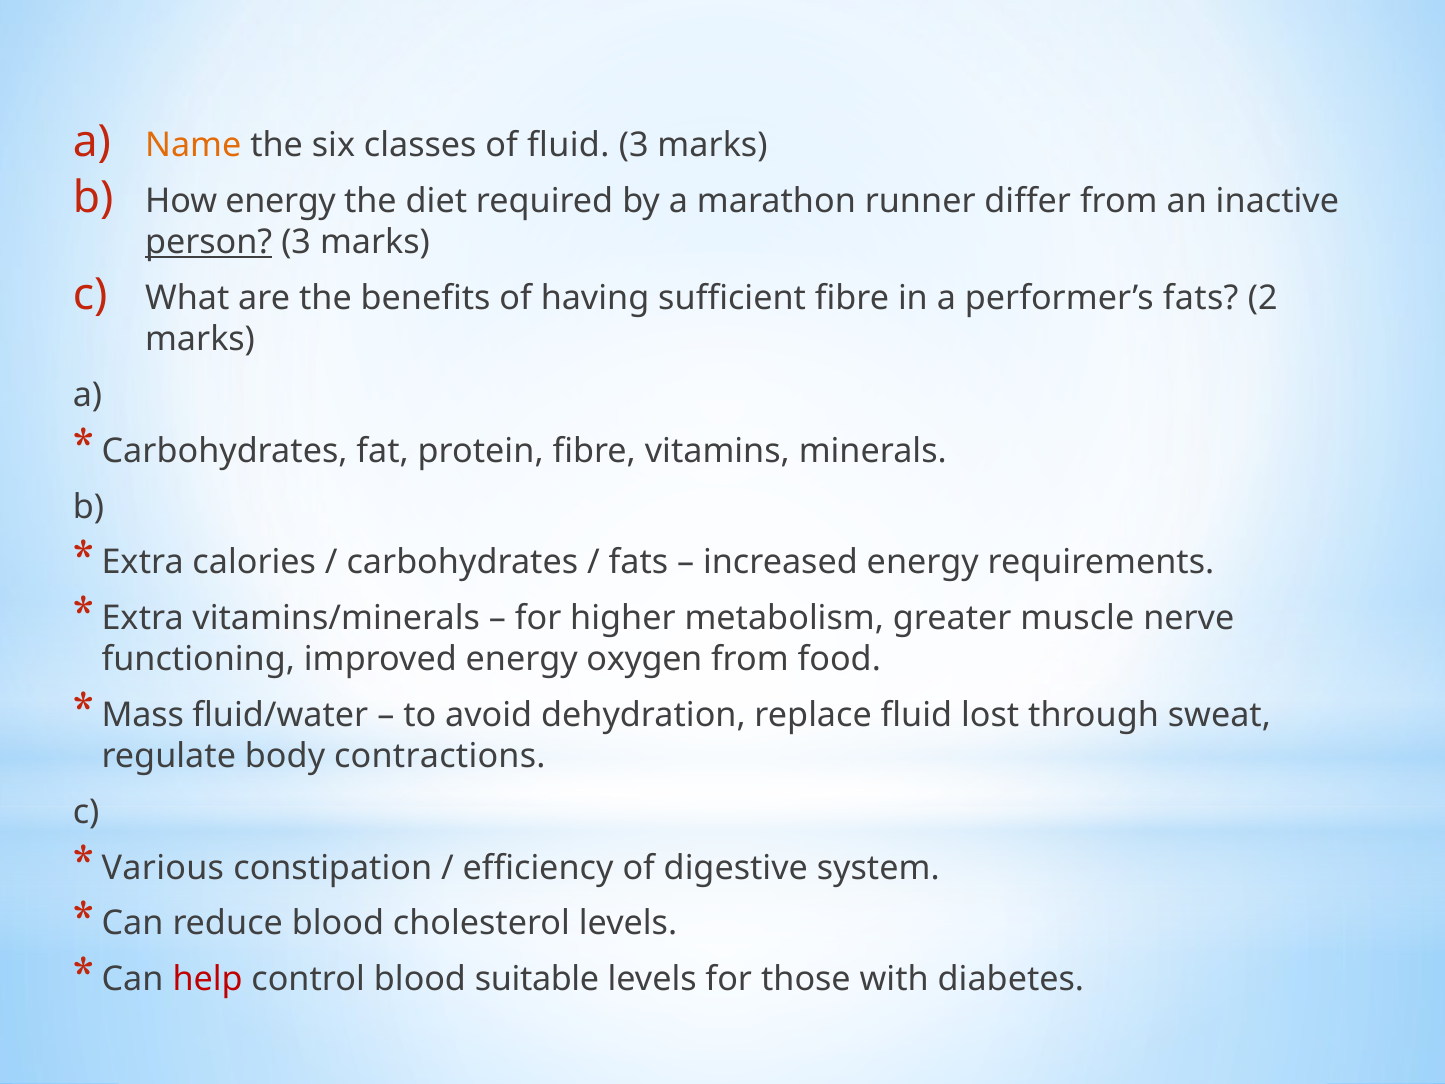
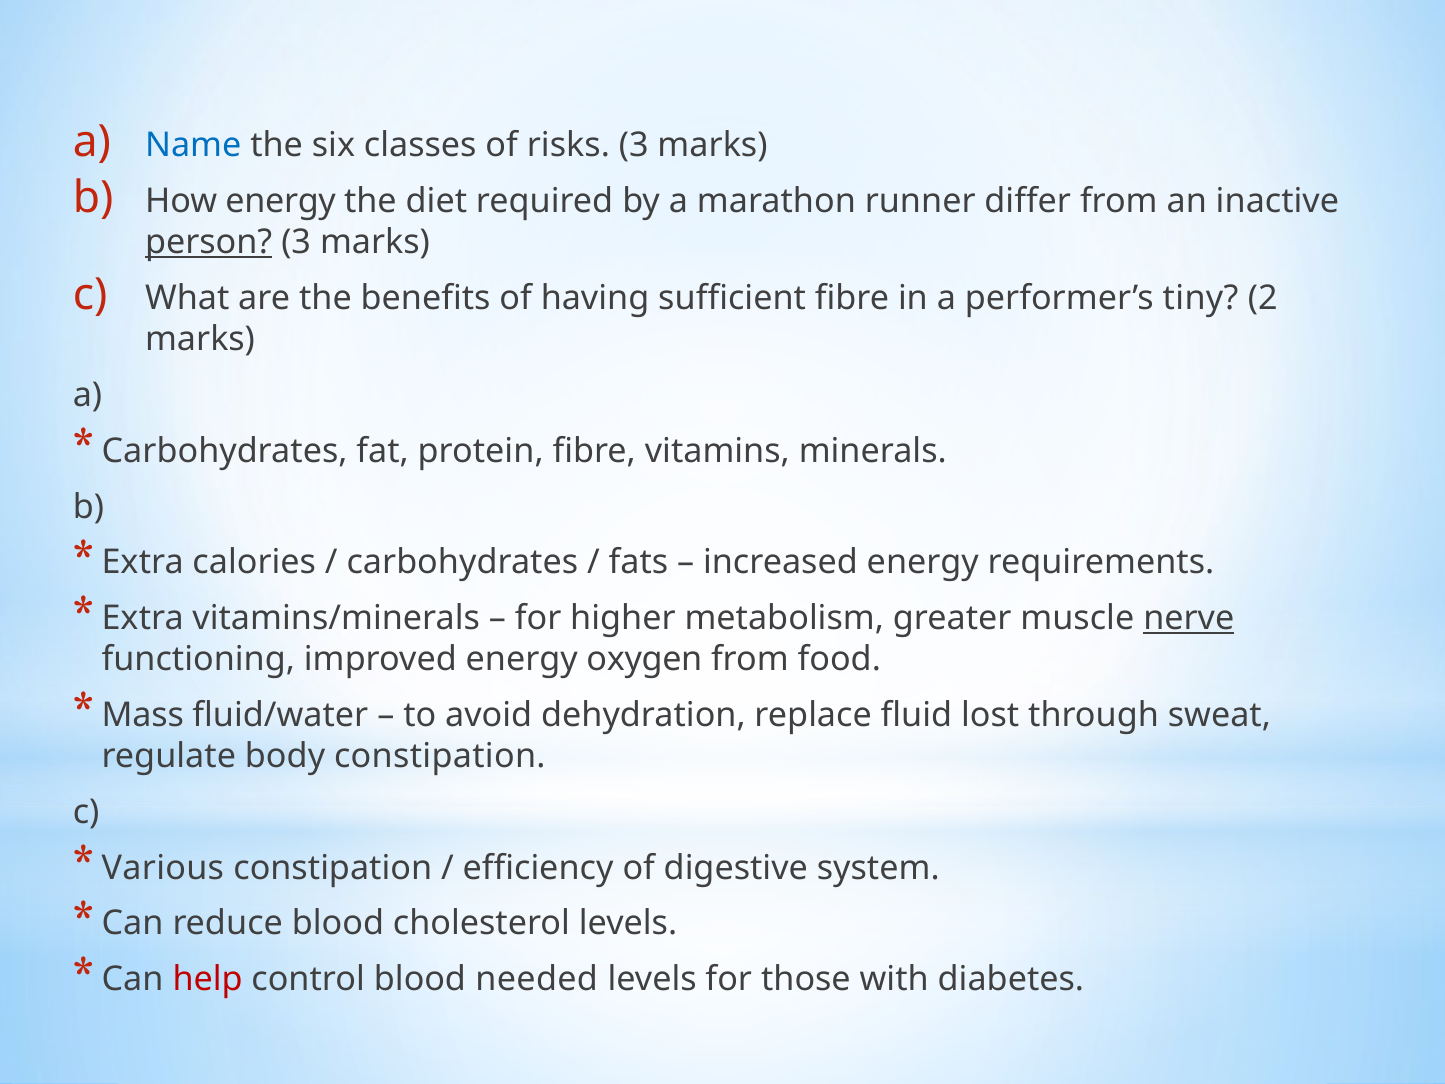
Name colour: orange -> blue
of fluid: fluid -> risks
performer’s fats: fats -> tiny
nerve underline: none -> present
body contractions: contractions -> constipation
suitable: suitable -> needed
